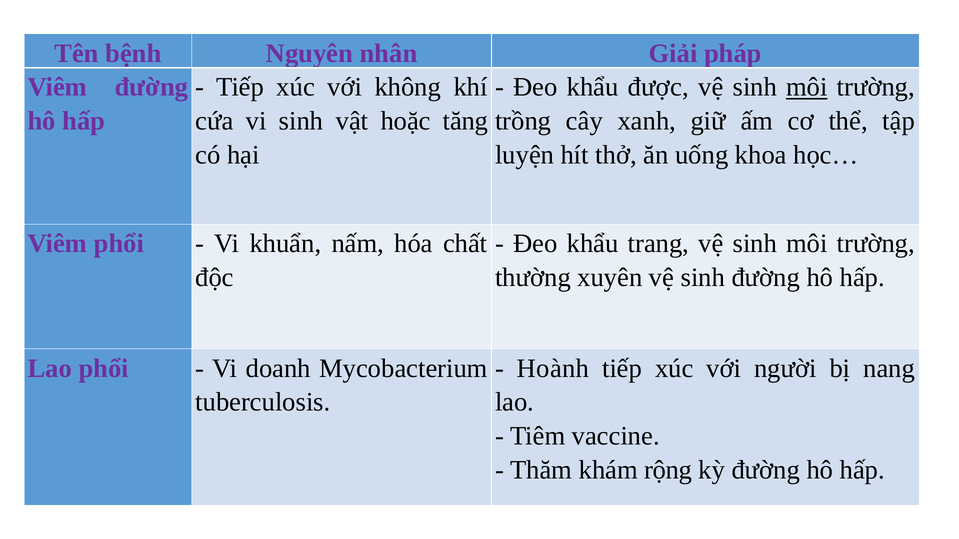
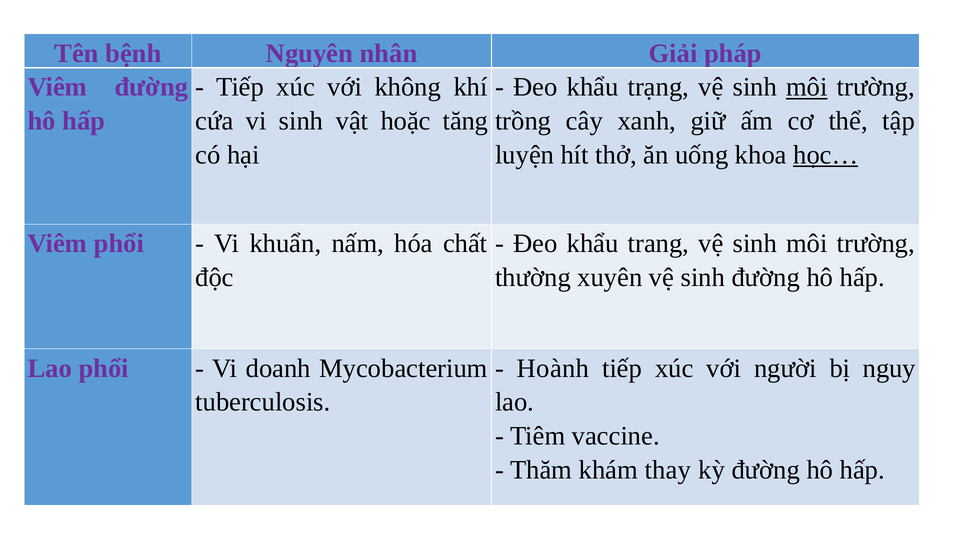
được: được -> trạng
học… underline: none -> present
nang: nang -> nguy
rộng: rộng -> thay
